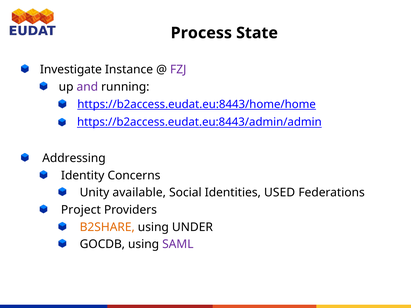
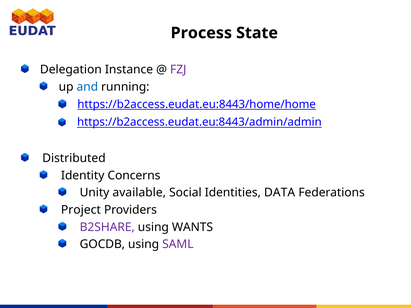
Investigate: Investigate -> Delegation
and colour: purple -> blue
Addressing: Addressing -> Distributed
USED: USED -> DATA
B2SHARE colour: orange -> purple
UNDER: UNDER -> WANTS
